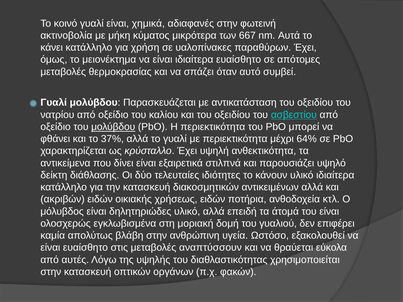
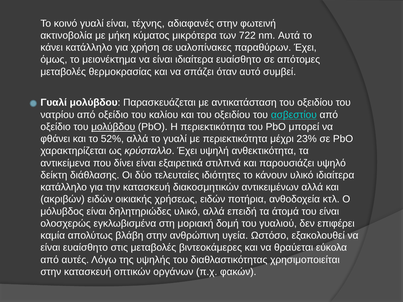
χημικά: χημικά -> τέχνης
667: 667 -> 722
37%: 37% -> 52%
64%: 64% -> 23%
αναπτύσσουν: αναπτύσσουν -> βιντεοκάμερες
